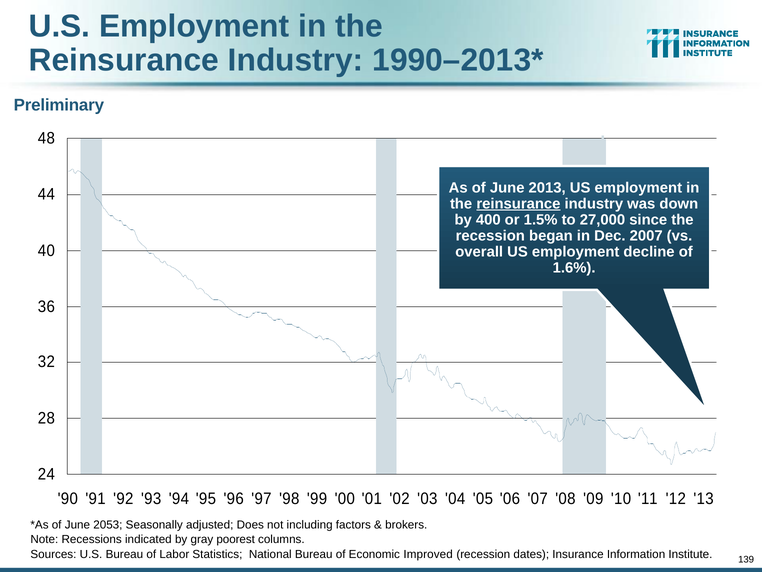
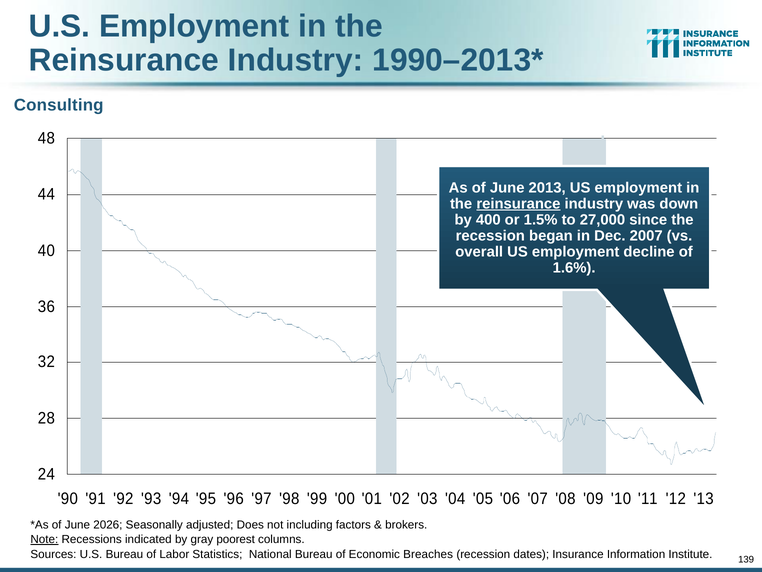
Preliminary: Preliminary -> Consulting
2053: 2053 -> 2026
Note underline: none -> present
Improved: Improved -> Breaches
